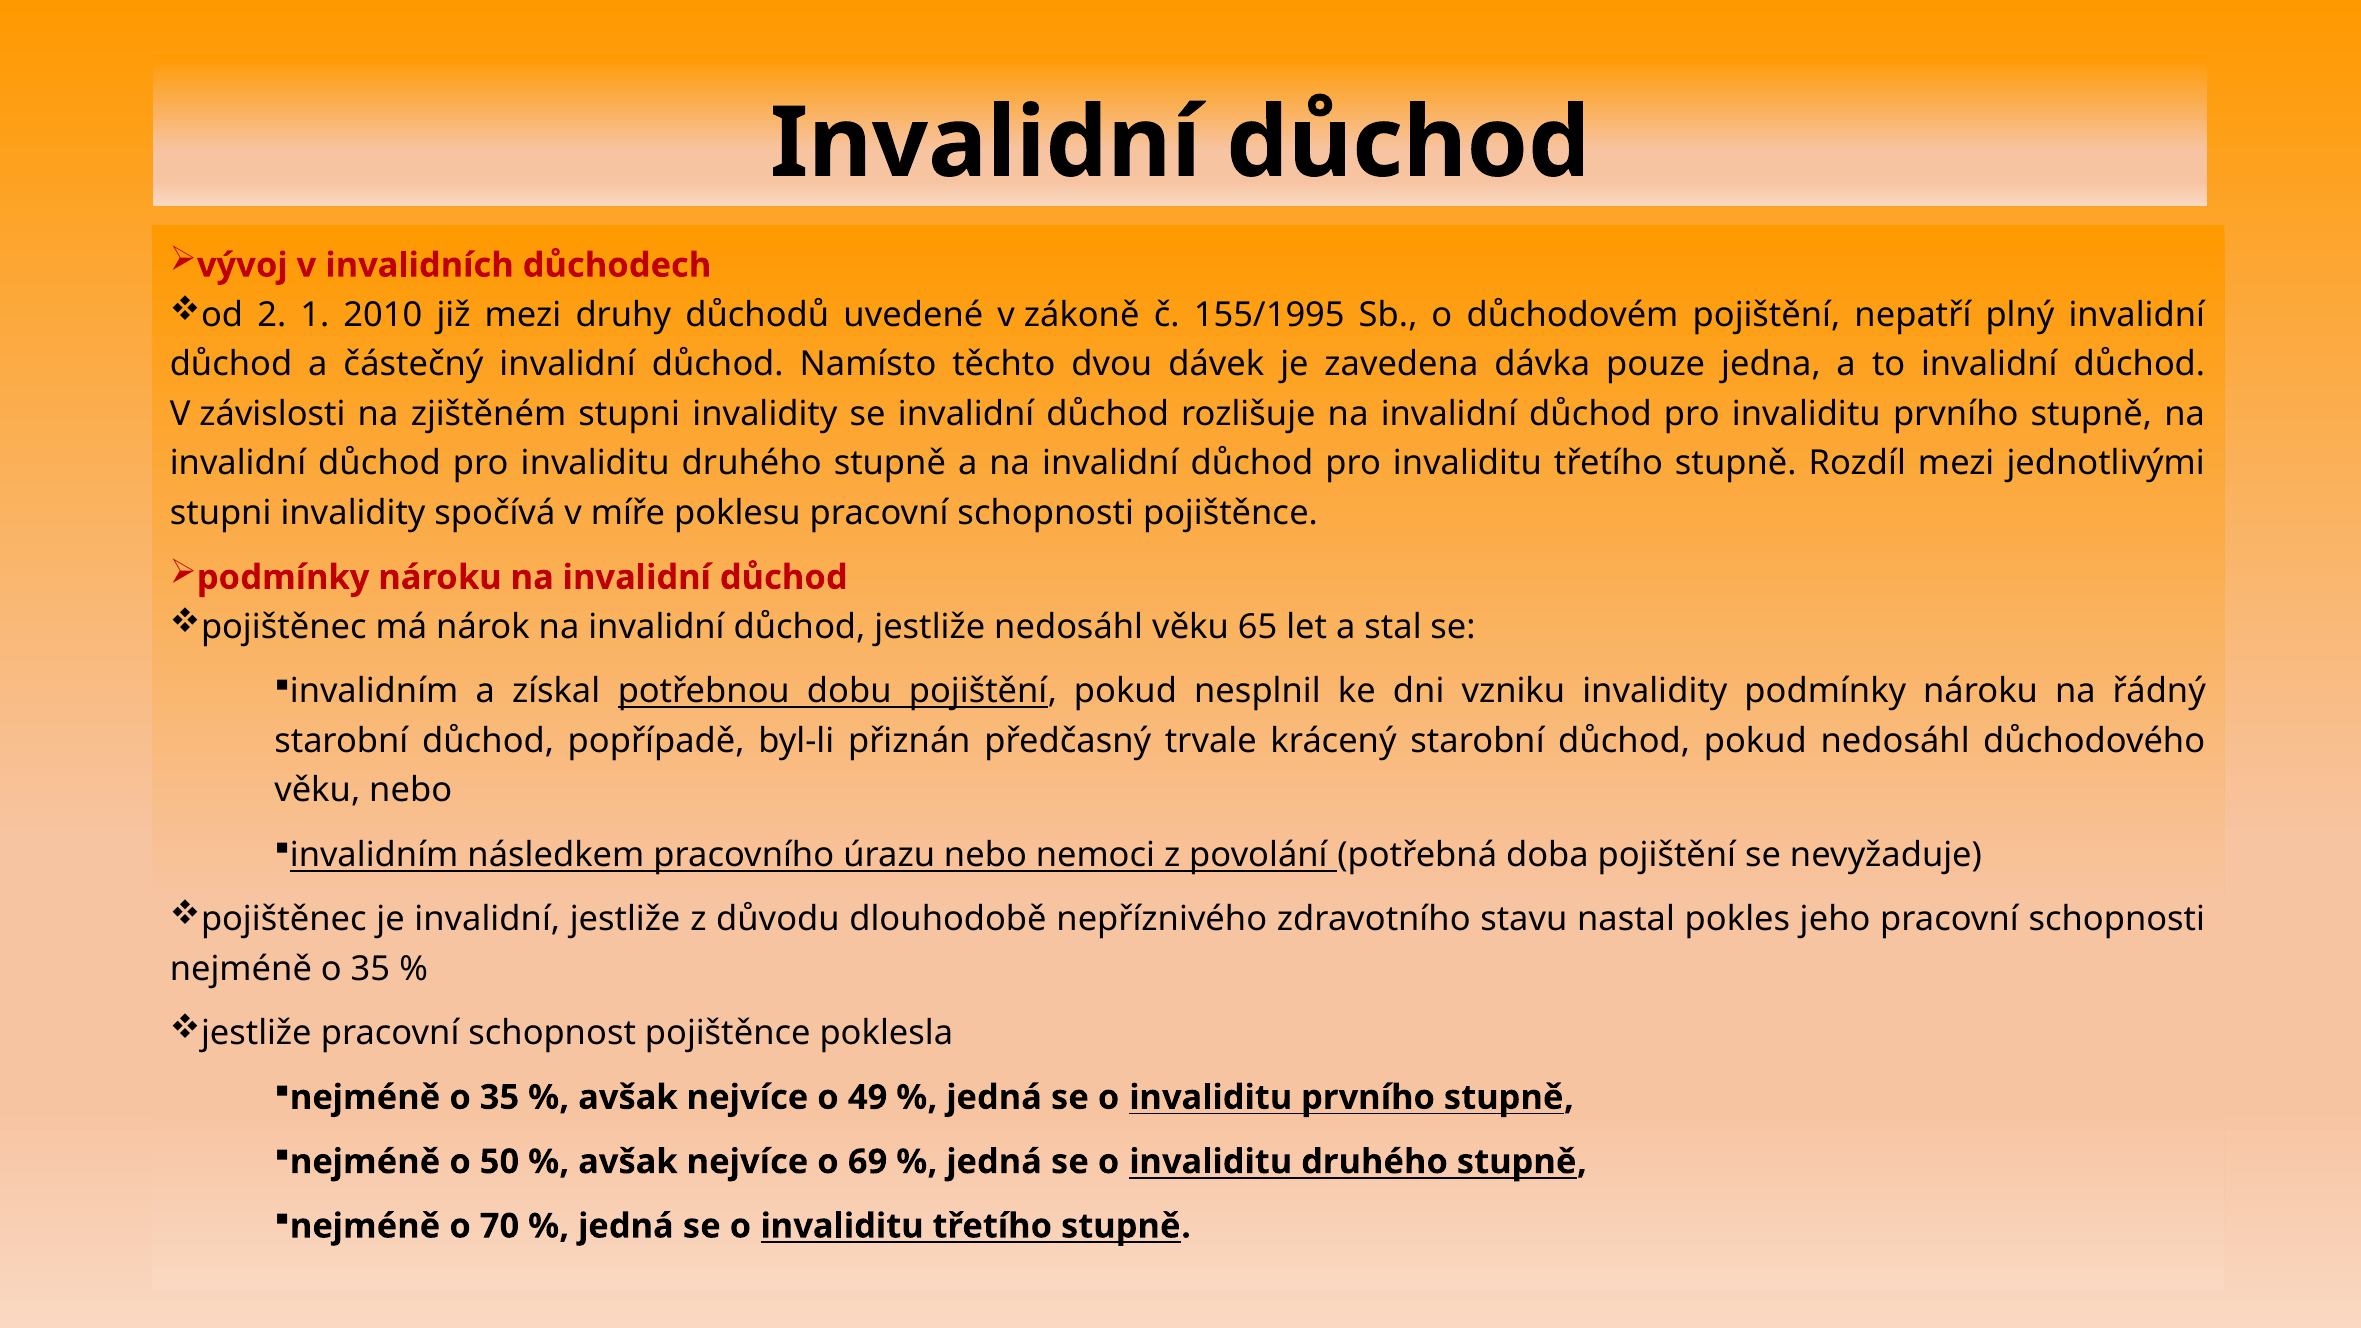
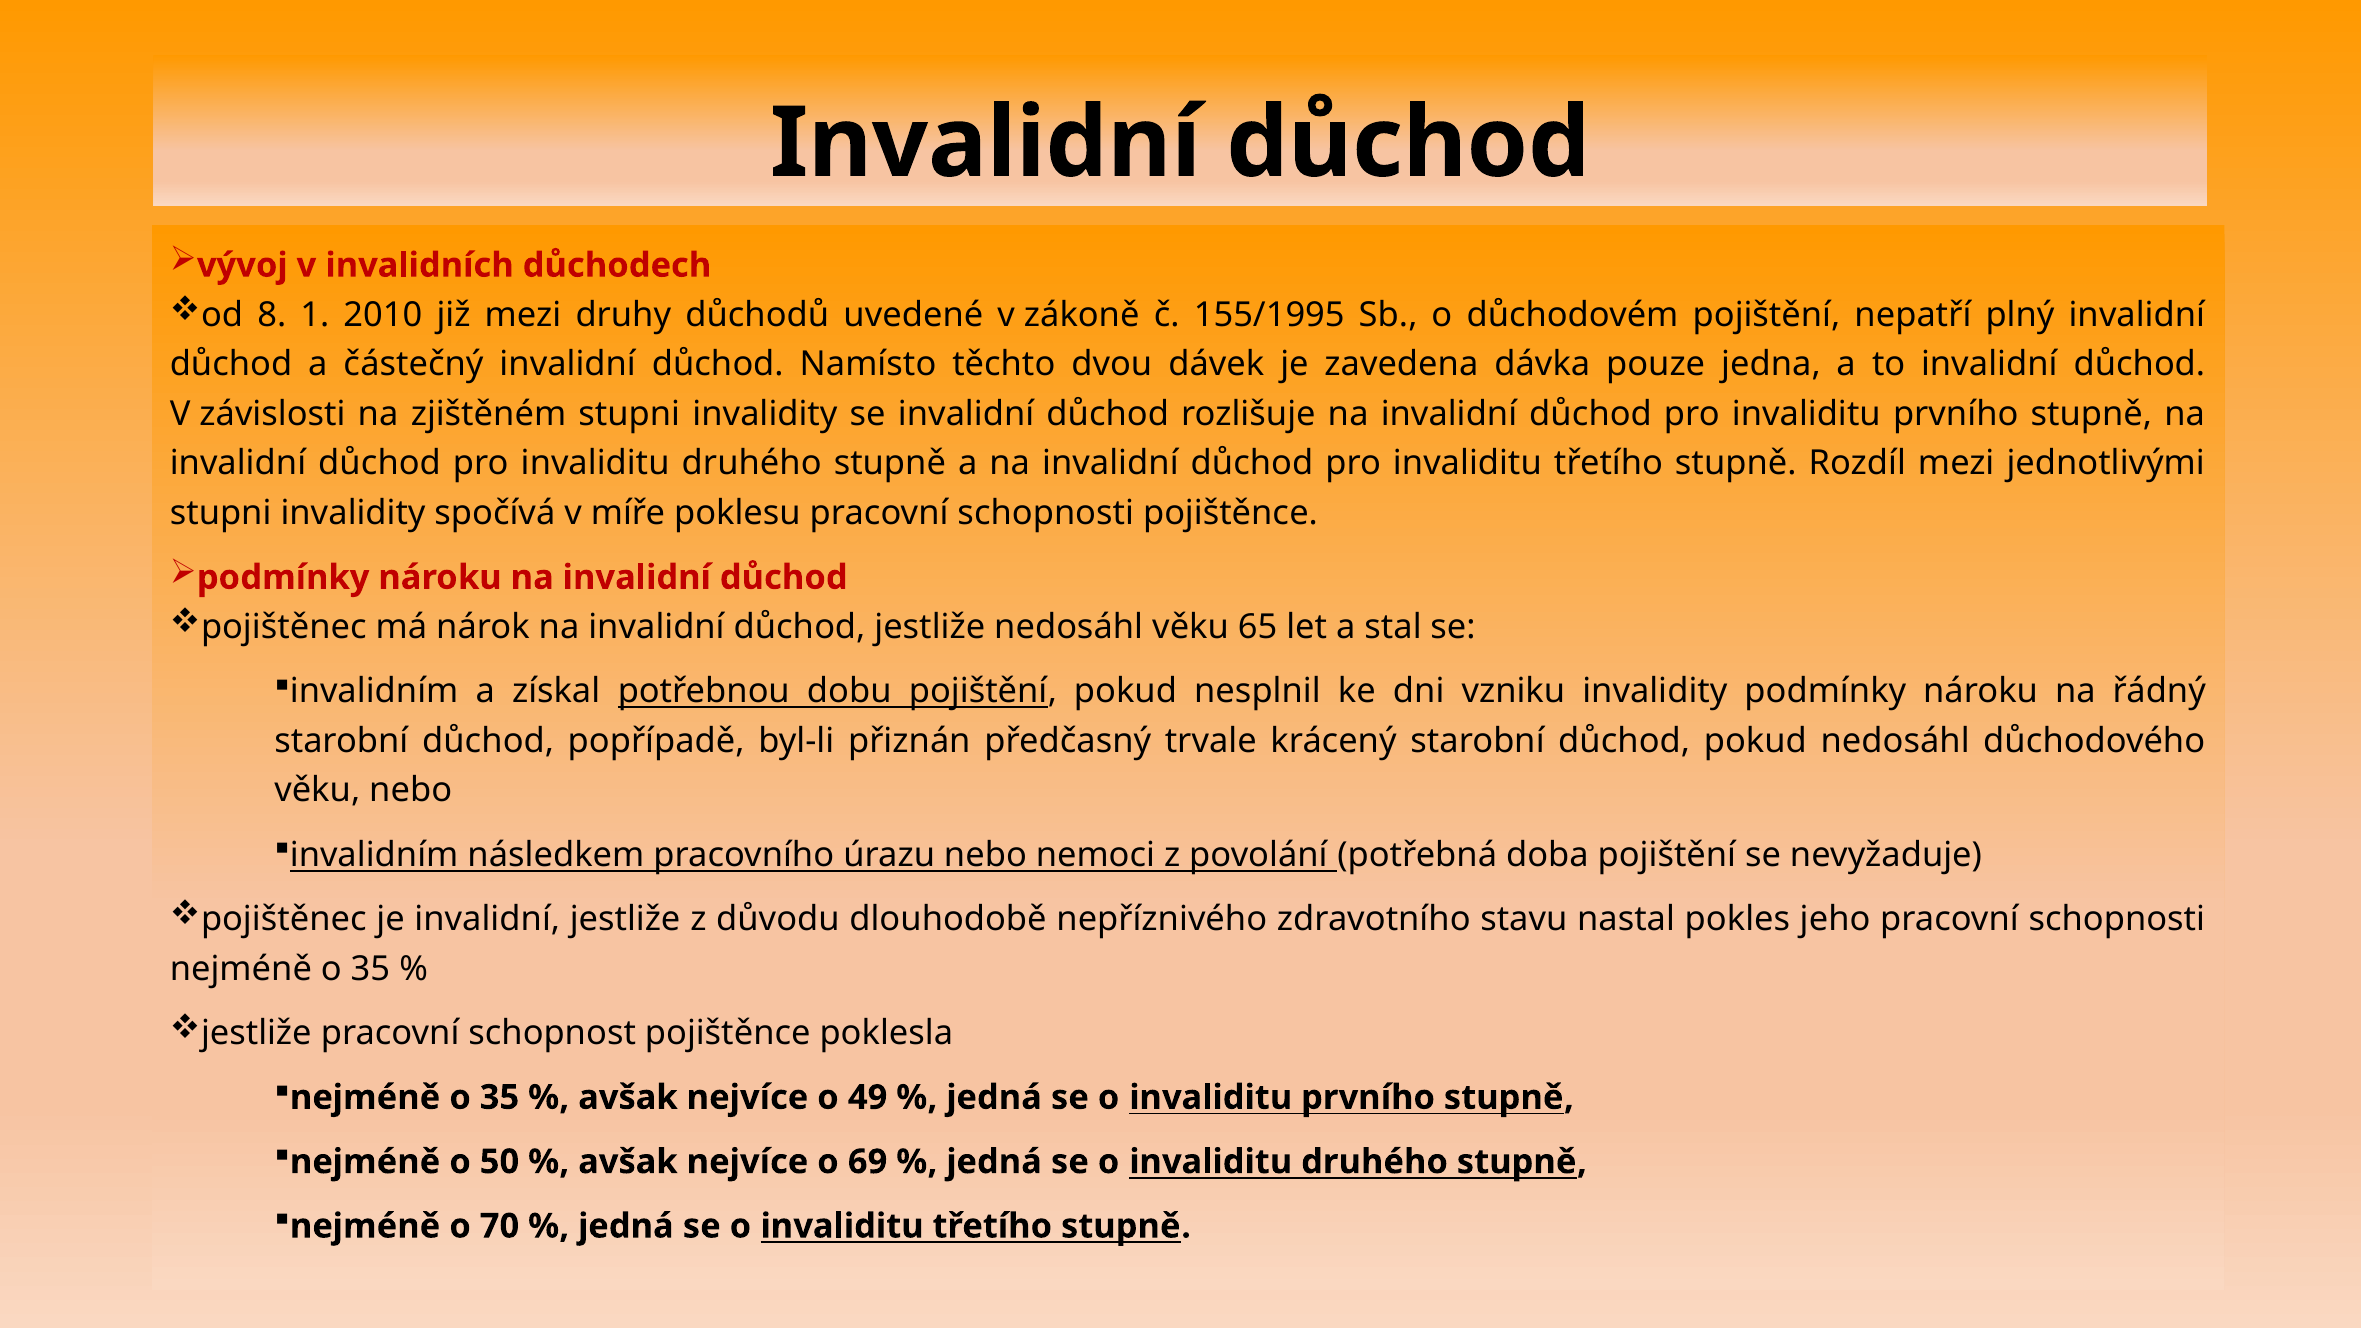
2: 2 -> 8
